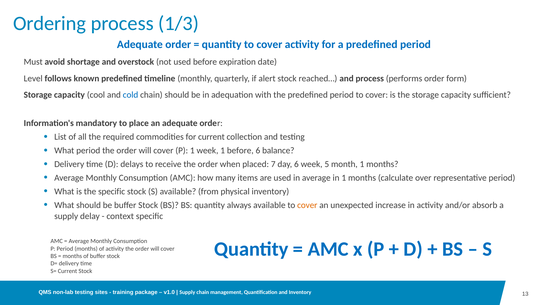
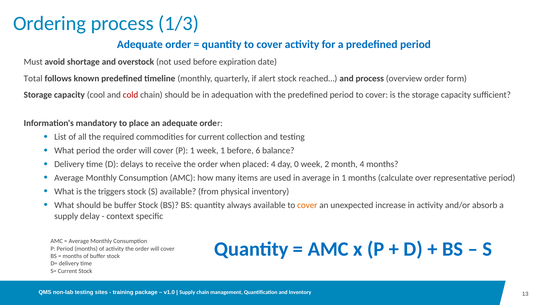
Level: Level -> Total
performs: performs -> overview
cold colour: blue -> red
placed 7: 7 -> 4
day 6: 6 -> 0
5: 5 -> 2
month 1: 1 -> 4
the specific: specific -> triggers
